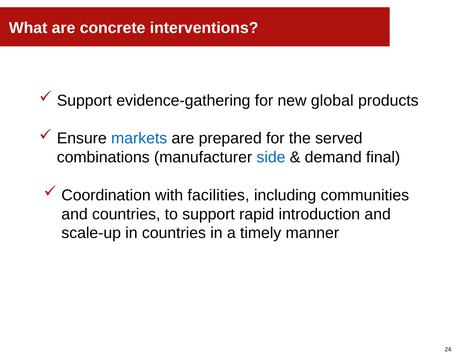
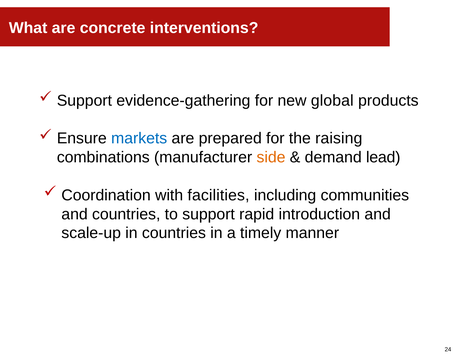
served: served -> raising
side colour: blue -> orange
final: final -> lead
